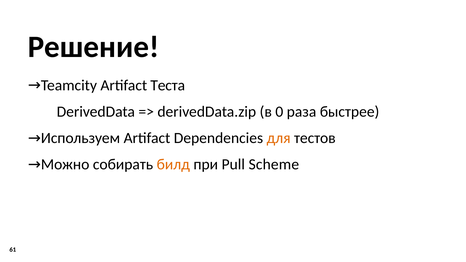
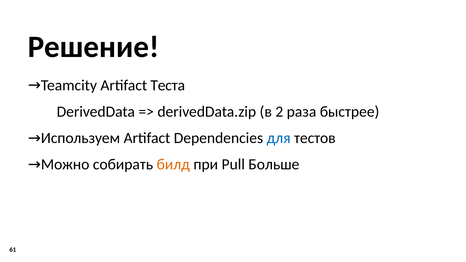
0: 0 -> 2
для colour: orange -> blue
Scheme: Scheme -> Больше
